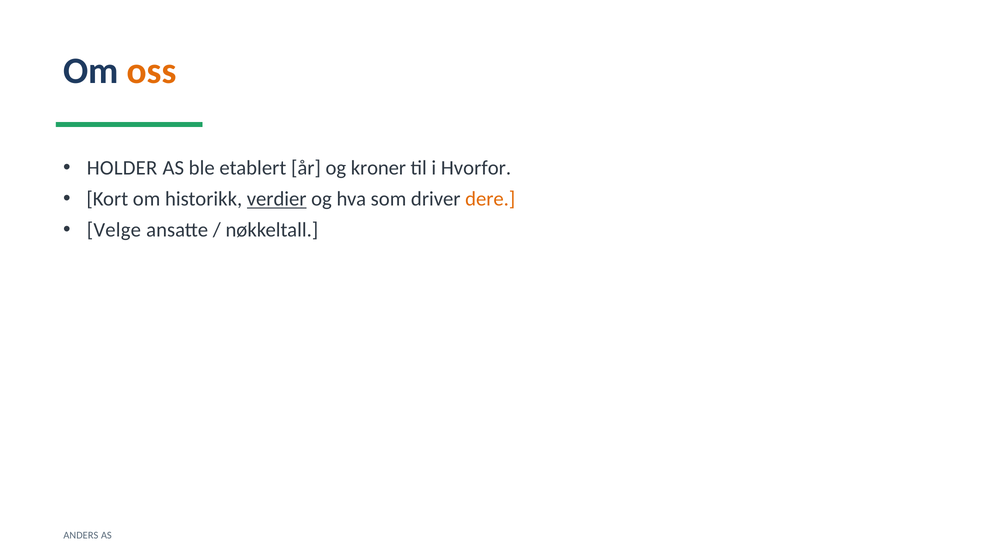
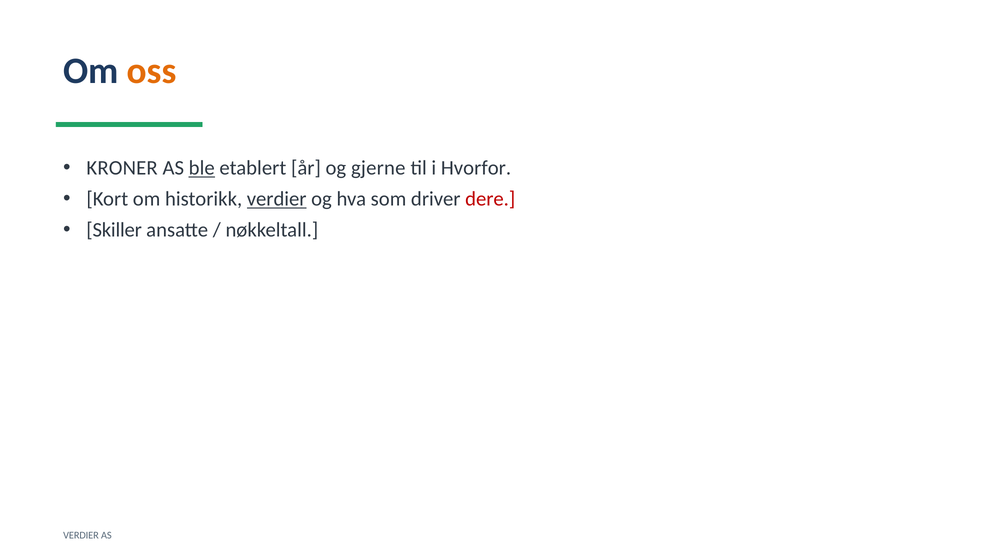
HOLDER: HOLDER -> KRONER
ble underline: none -> present
kroner: kroner -> gjerne
dere colour: orange -> red
Velge: Velge -> Skiller
ANDERS at (81, 536): ANDERS -> VERDIER
